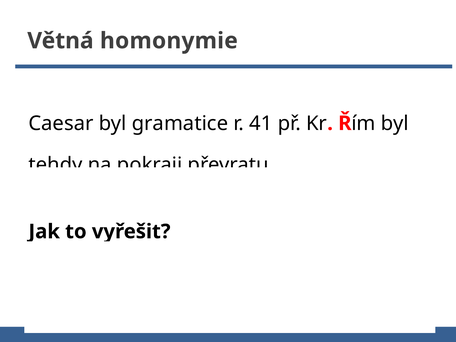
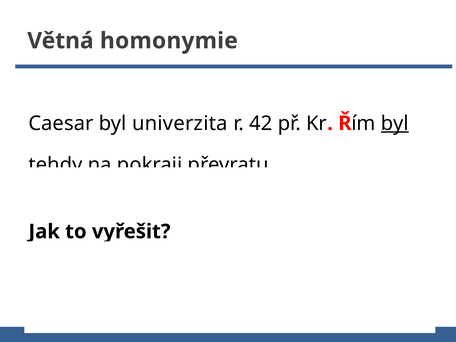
gramatice: gramatice -> univerzita
41: 41 -> 42
byl at (395, 123) underline: none -> present
